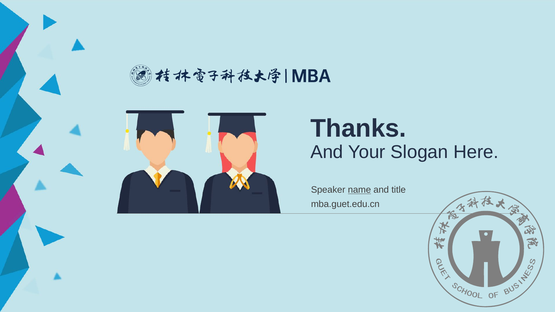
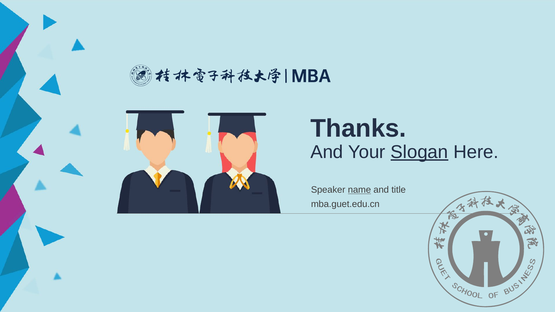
Slogan underline: none -> present
